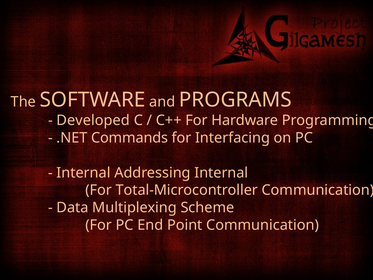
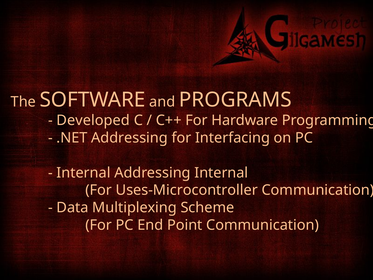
.NET Commands: Commands -> Addressing
Total-Microcontroller: Total-Microcontroller -> Uses-Microcontroller
